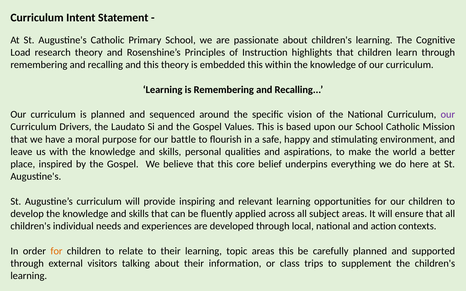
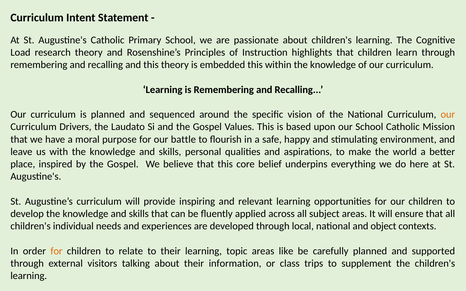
our at (448, 115) colour: purple -> orange
action: action -> object
areas this: this -> like
